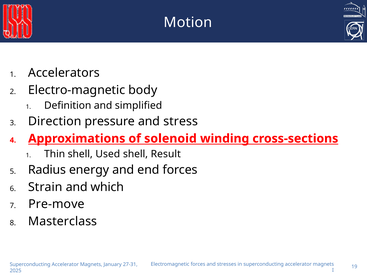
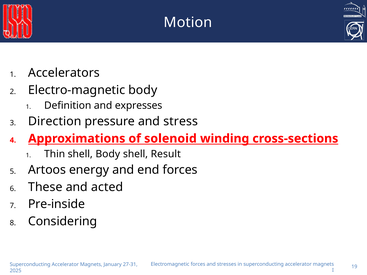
simplified: simplified -> expresses
shell Used: Used -> Body
Radius: Radius -> Artoos
Strain: Strain -> These
which: which -> acted
Pre-move: Pre-move -> Pre-inside
Masterclass: Masterclass -> Considering
